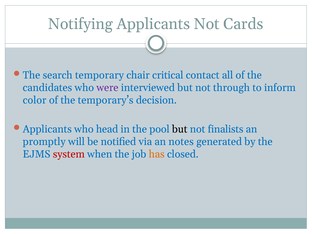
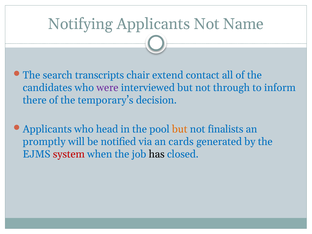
Cards: Cards -> Name
temporary: temporary -> transcripts
critical: critical -> extend
color: color -> there
but at (180, 129) colour: black -> orange
notes: notes -> cards
has colour: orange -> black
